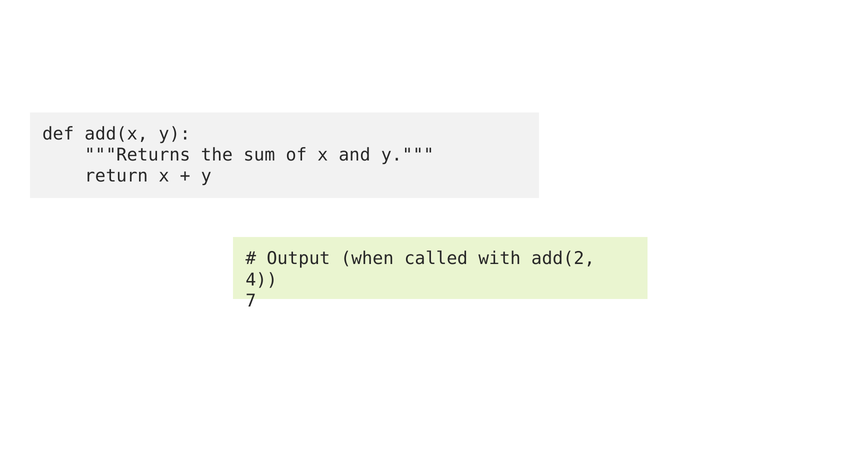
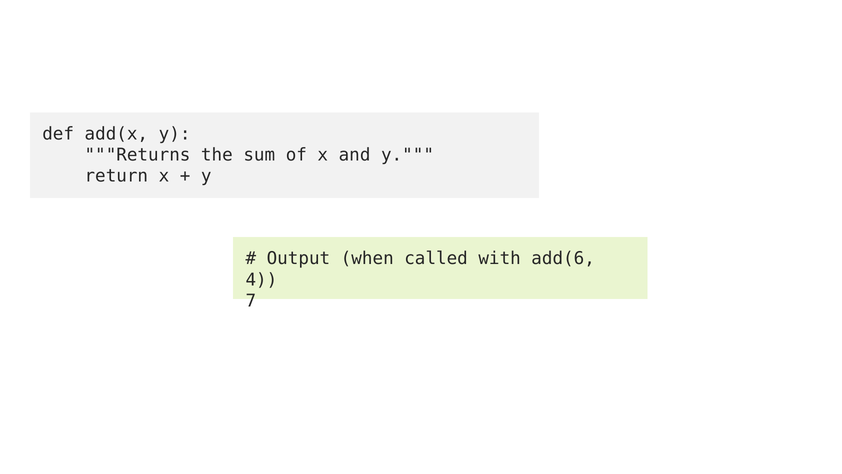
add(2: add(2 -> add(6
